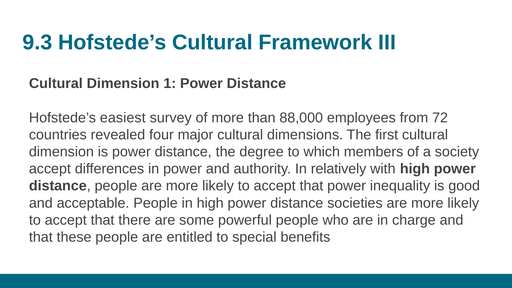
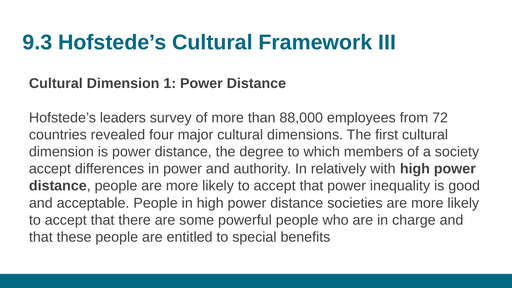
easiest: easiest -> leaders
